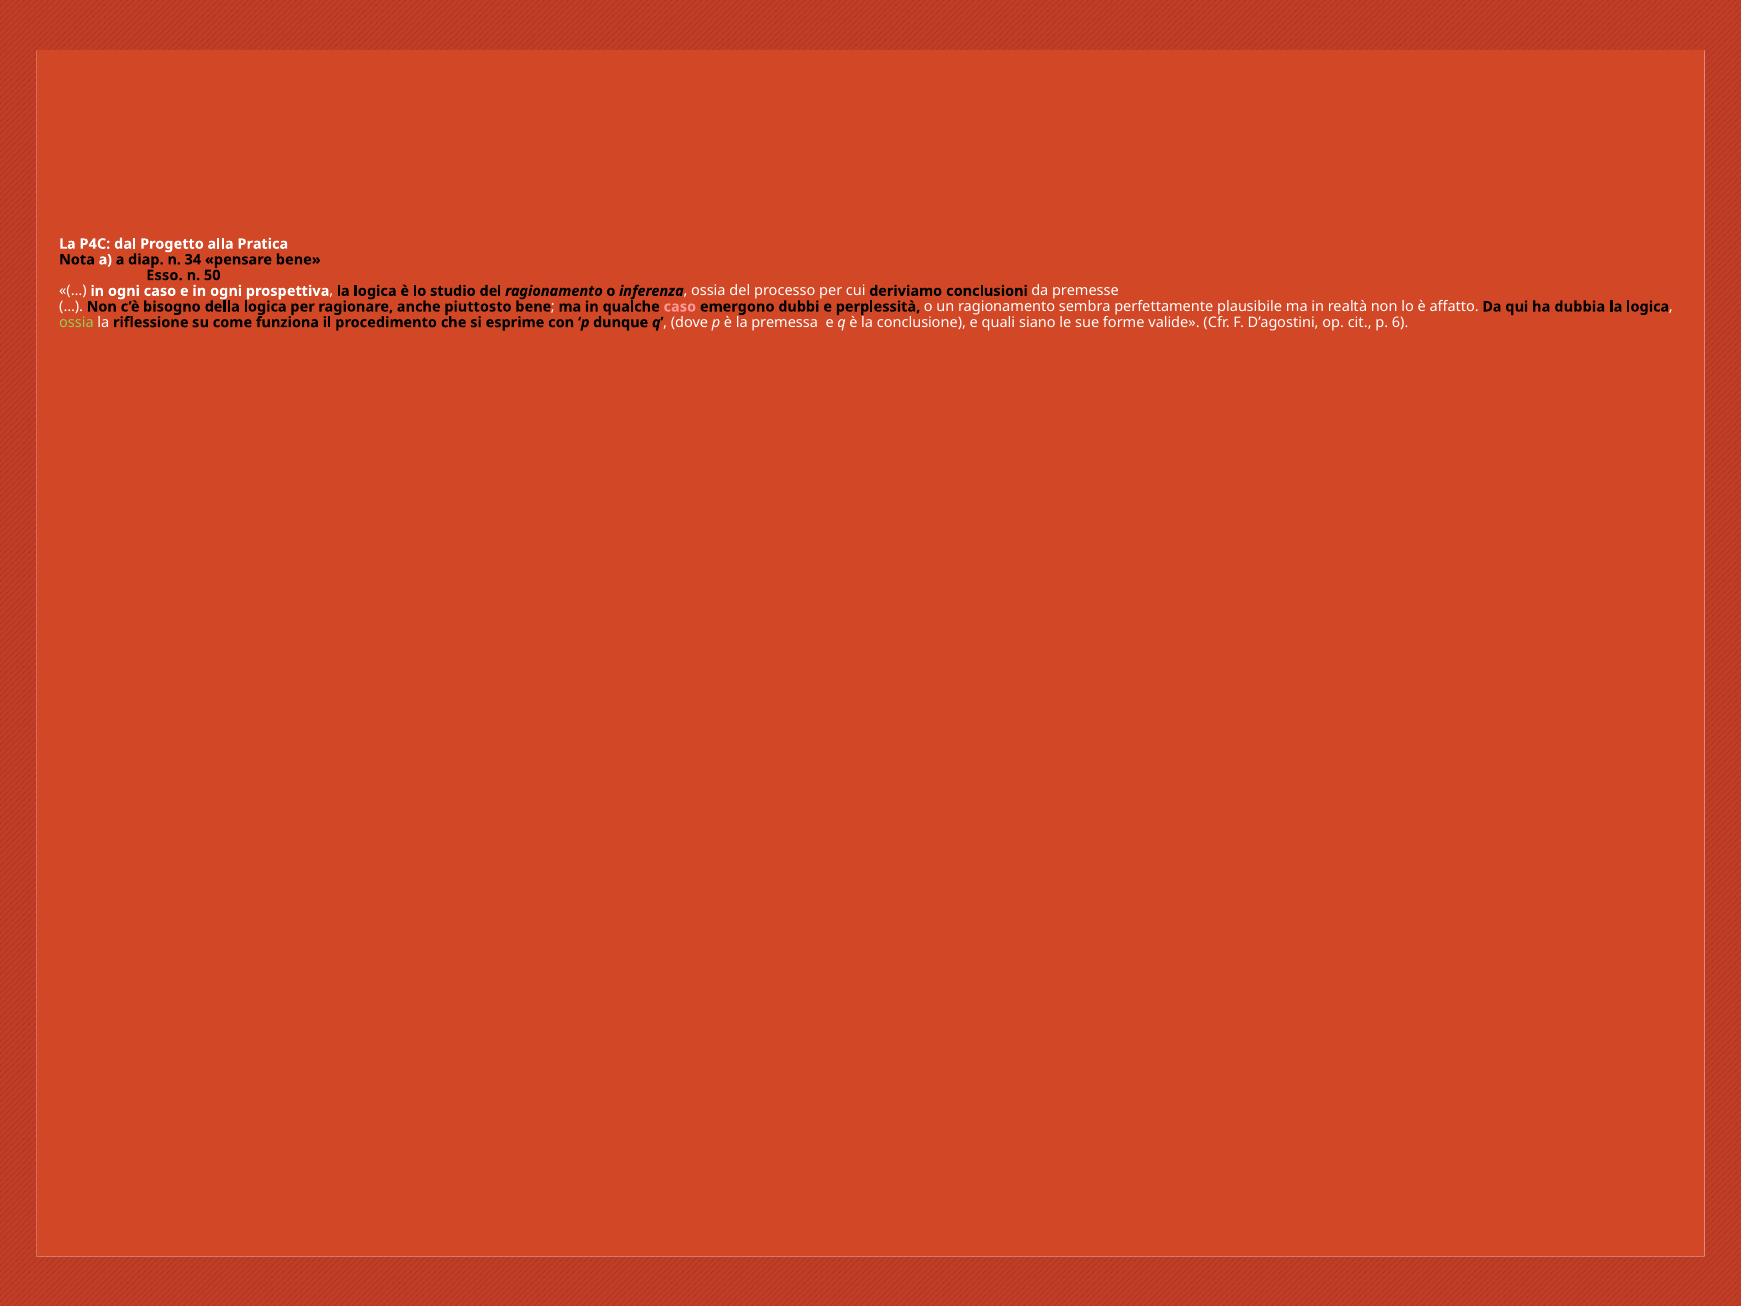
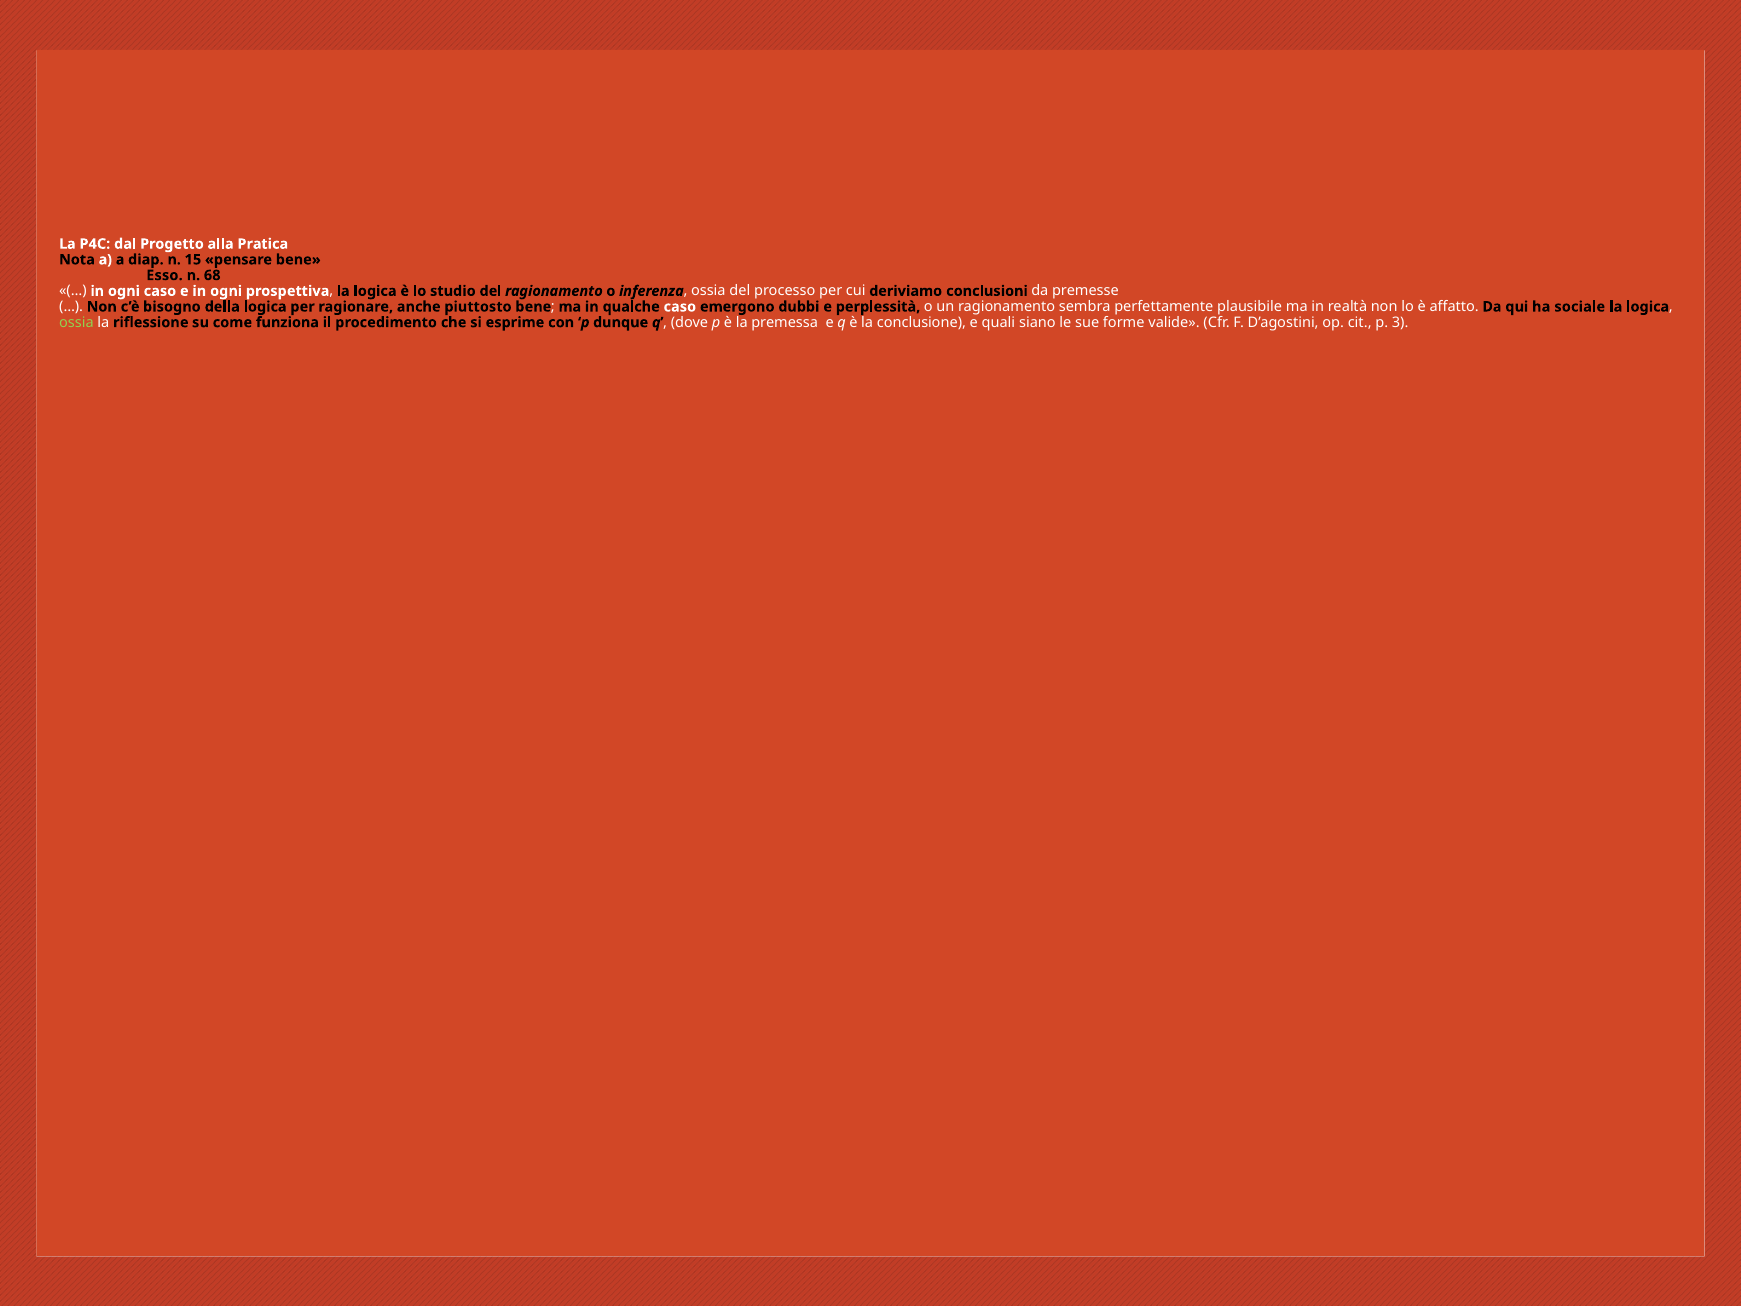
34: 34 -> 15
50: 50 -> 68
caso at (680, 307) colour: pink -> white
dubbia: dubbia -> sociale
6: 6 -> 3
